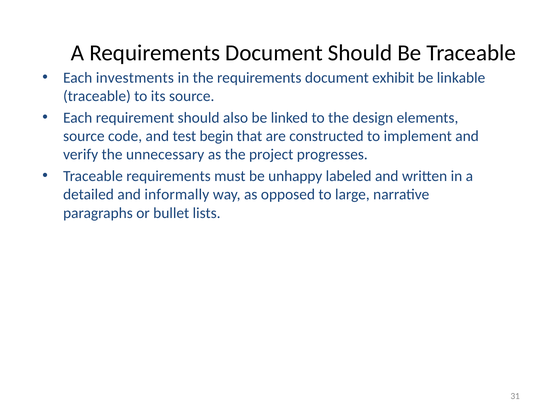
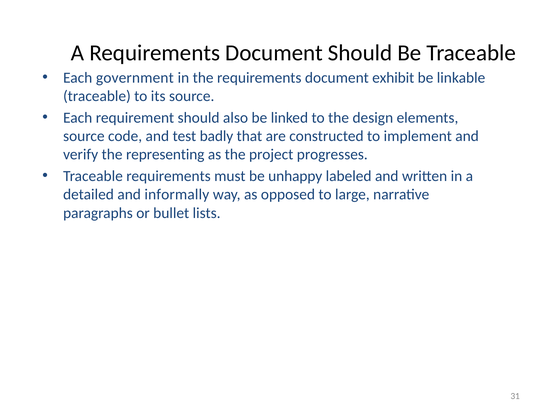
investments: investments -> government
begin: begin -> badly
unnecessary: unnecessary -> representing
